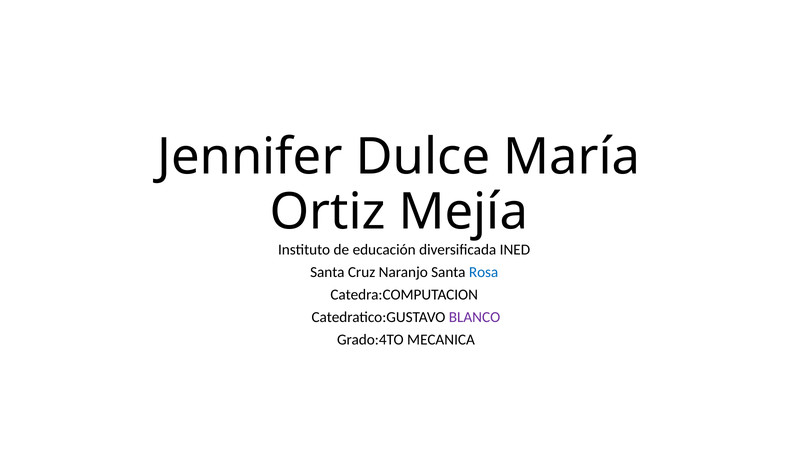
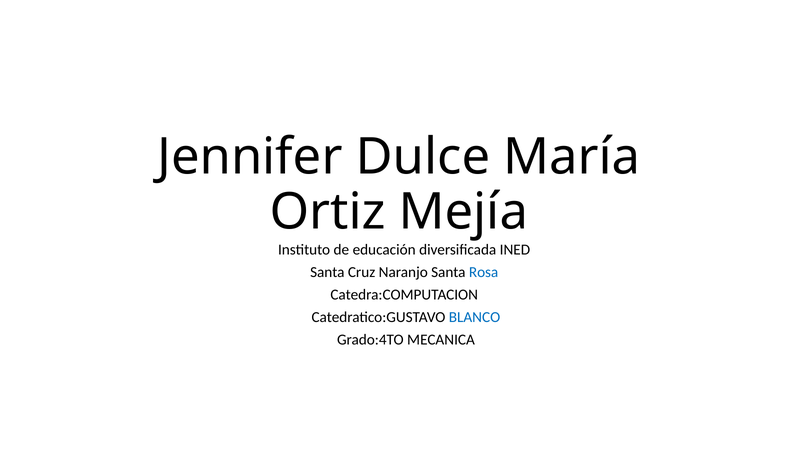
BLANCO colour: purple -> blue
